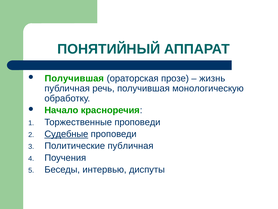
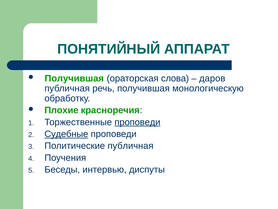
прозе: прозе -> слова
жизнь: жизнь -> даров
Начало: Начало -> Плохие
проповеди at (137, 122) underline: none -> present
